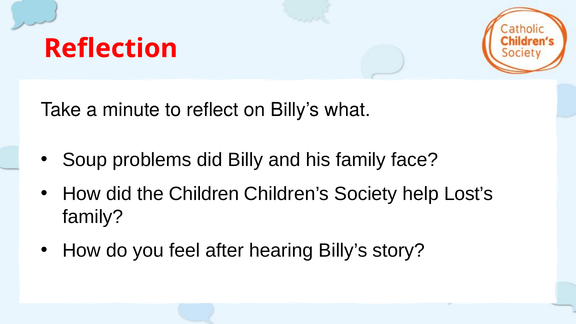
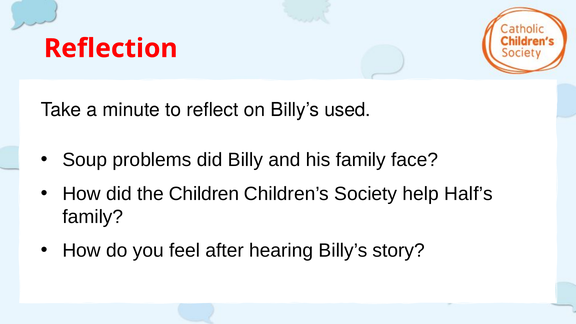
what: what -> used
Lost’s: Lost’s -> Half’s
